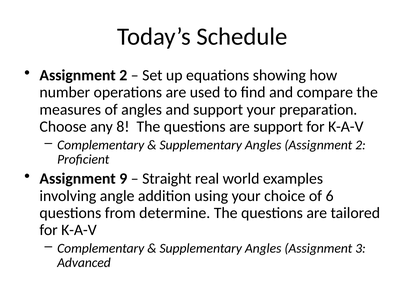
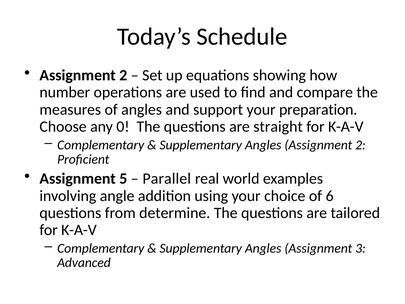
8: 8 -> 0
are support: support -> straight
9: 9 -> 5
Straight: Straight -> Parallel
